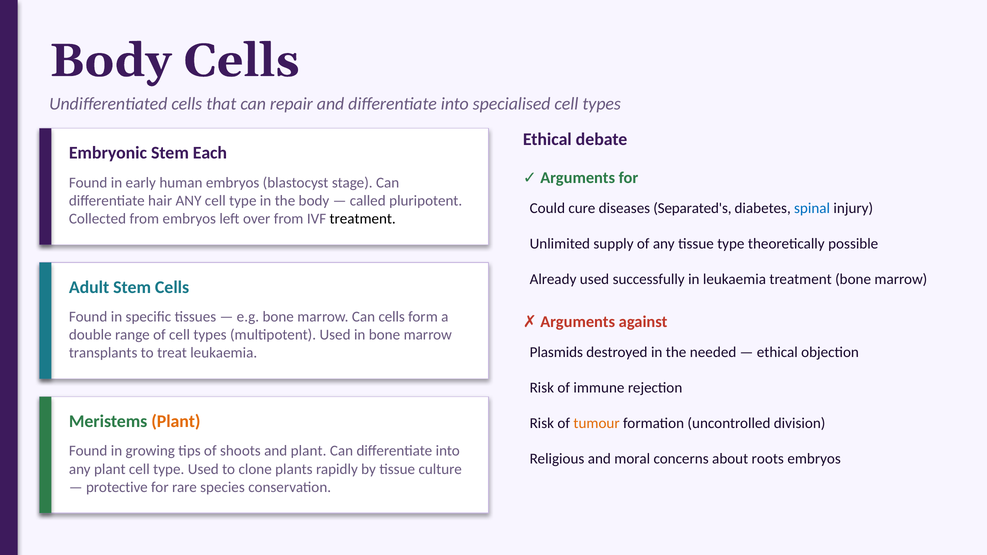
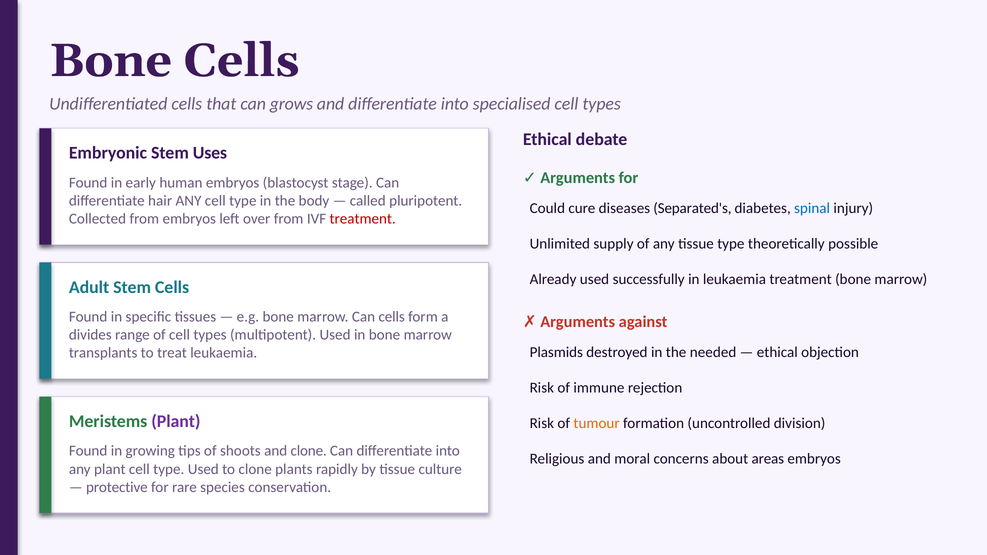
Body at (110, 61): Body -> Bone
repair: repair -> grows
Each: Each -> Uses
treatment at (363, 219) colour: black -> red
double: double -> divides
Plant at (176, 421) colour: orange -> purple
and plant: plant -> clone
roots: roots -> areas
